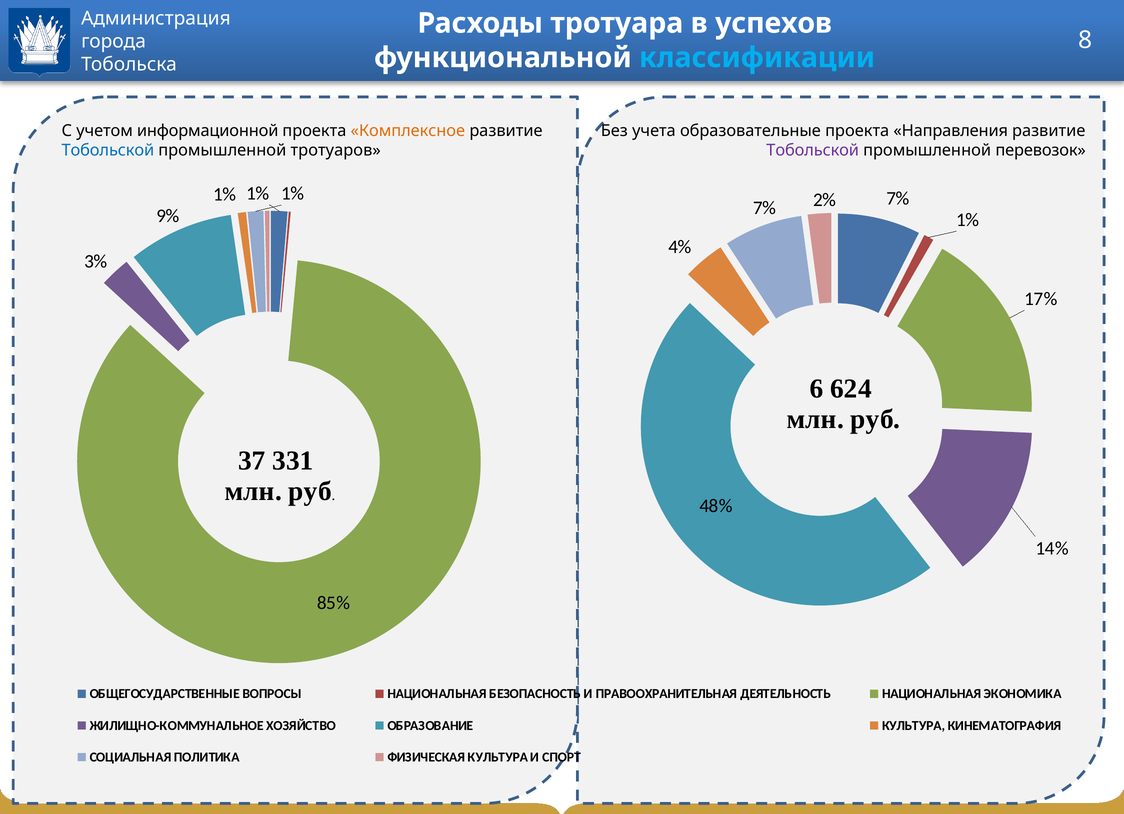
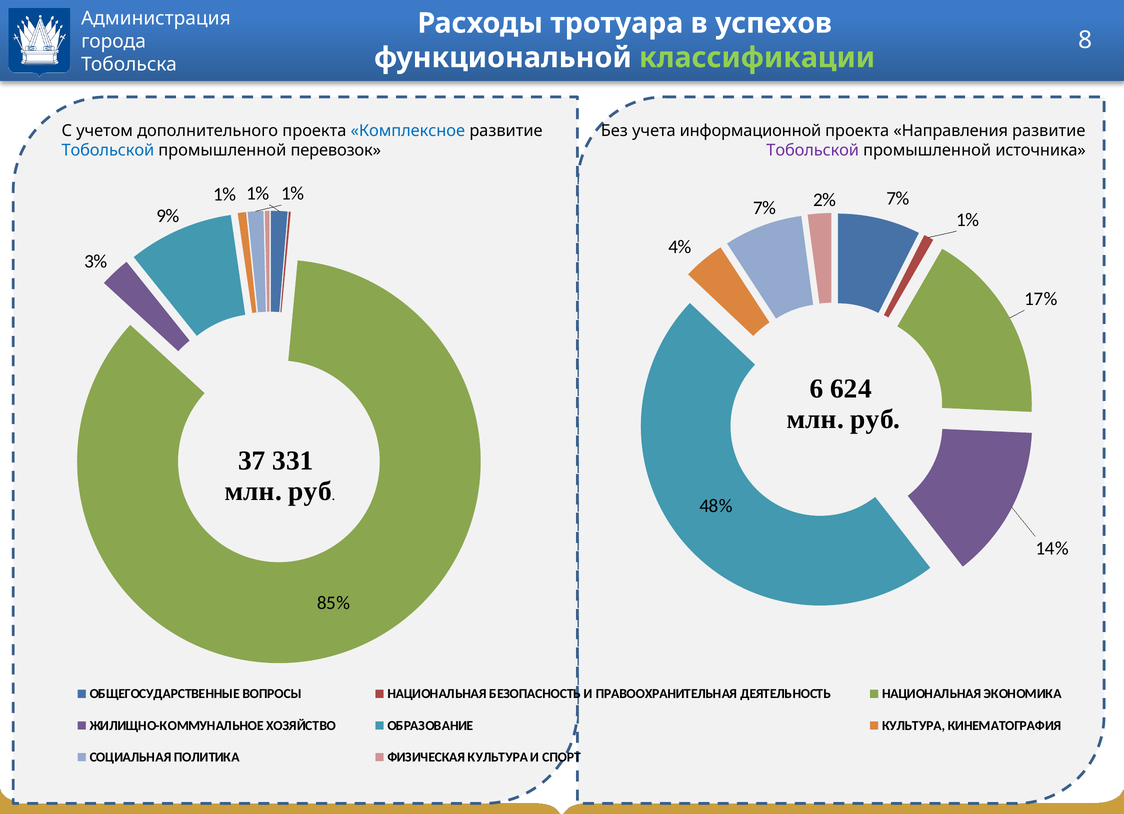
классификации colour: light blue -> light green
информационной: информационной -> дополнительного
Комплексное colour: orange -> blue
образовательные: образовательные -> информационной
тротуаров: тротуаров -> перевозок
перевозок: перевозок -> источника
